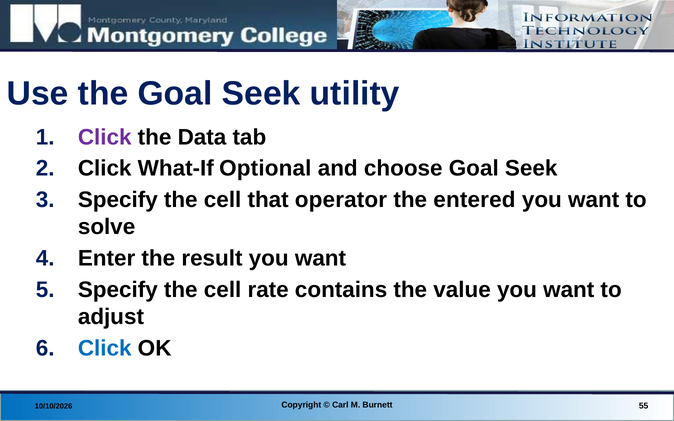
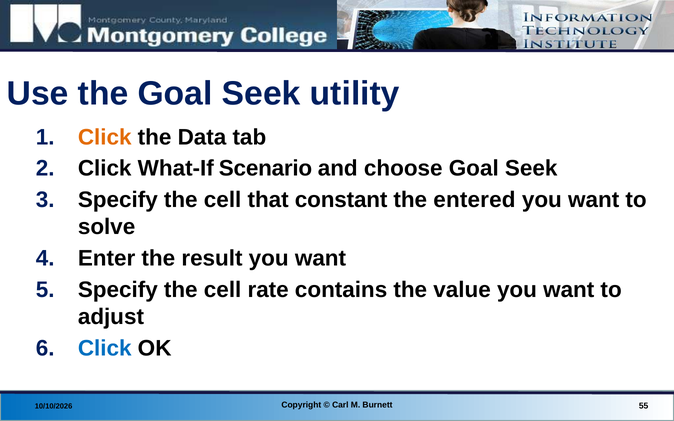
Click at (105, 137) colour: purple -> orange
Optional: Optional -> Scenario
operator: operator -> constant
